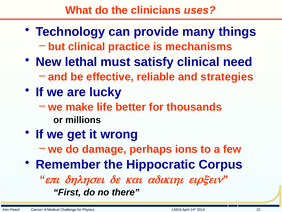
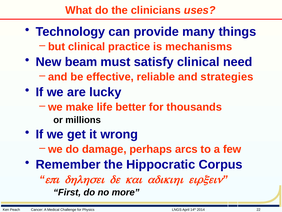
lethal: lethal -> beam
ions: ions -> arcs
there: there -> more
